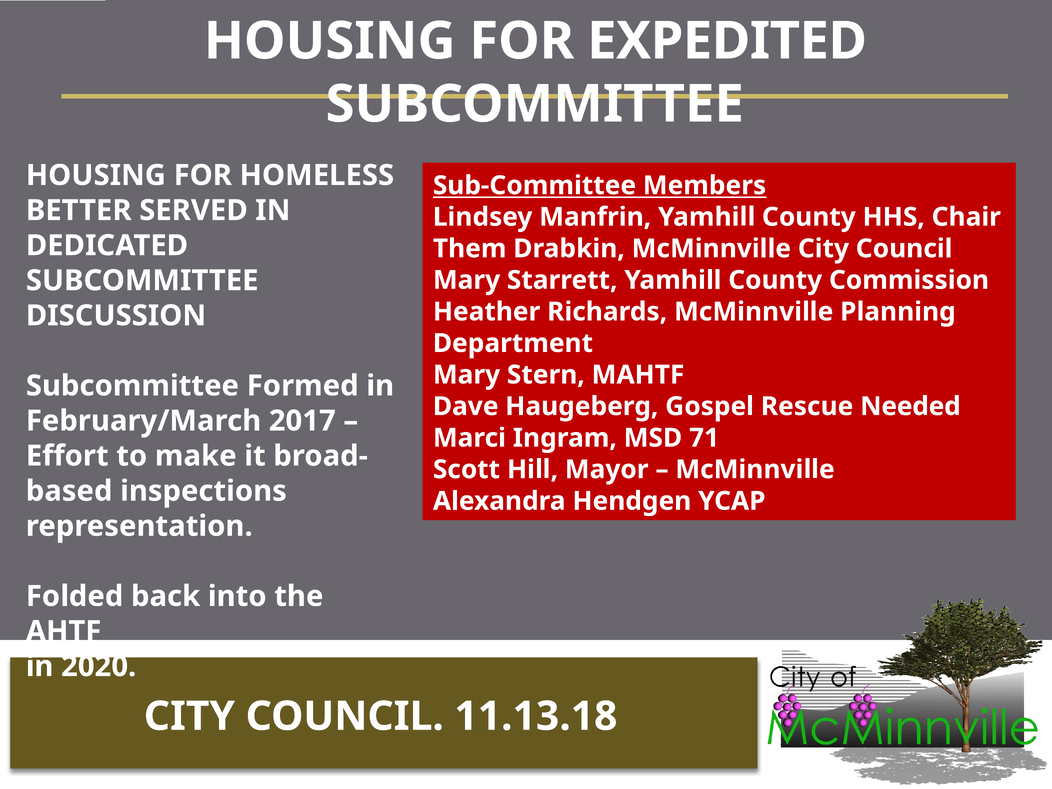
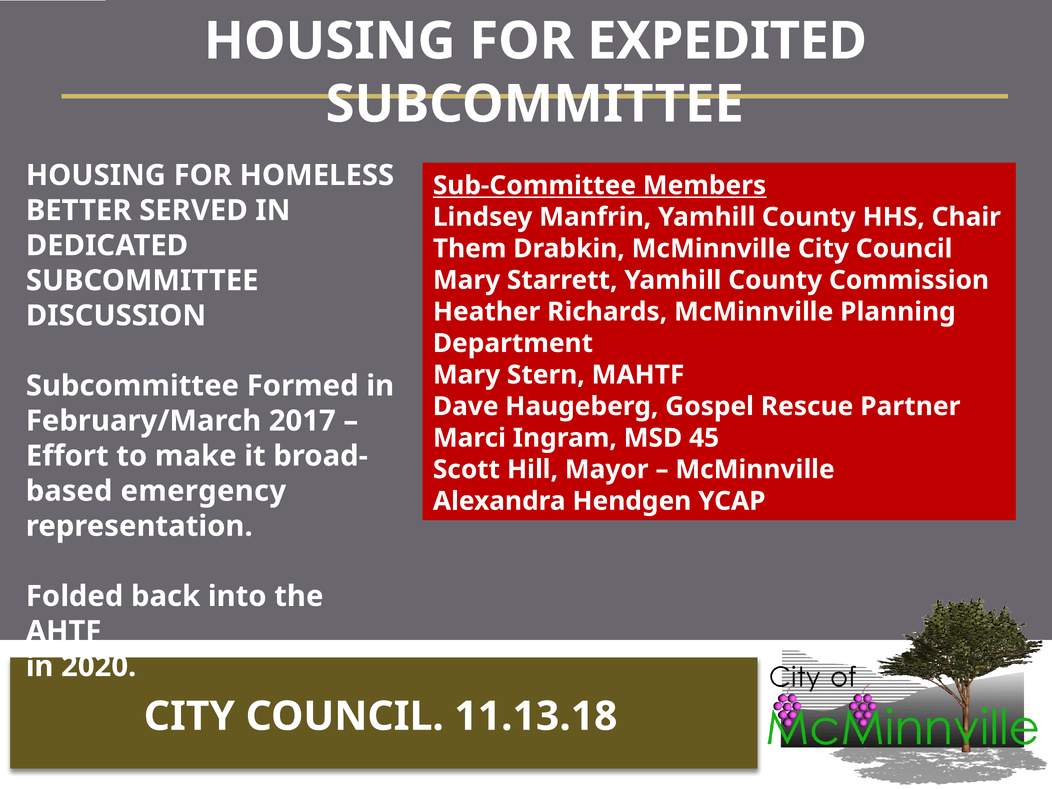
Needed: Needed -> Partner
71: 71 -> 45
inspections: inspections -> emergency
